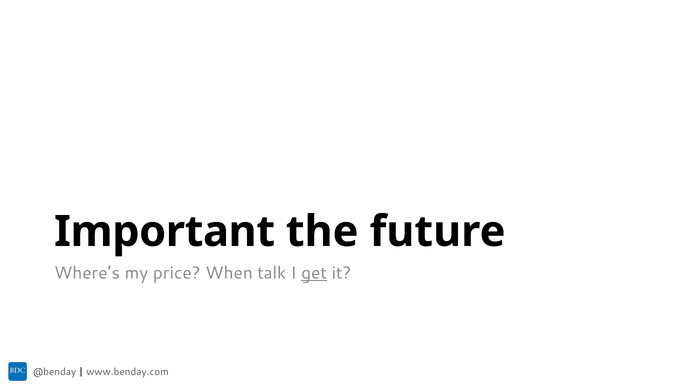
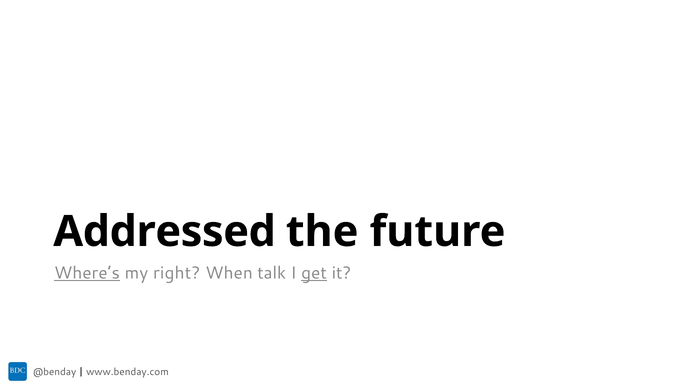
Important: Important -> Addressed
Where’s underline: none -> present
price: price -> right
